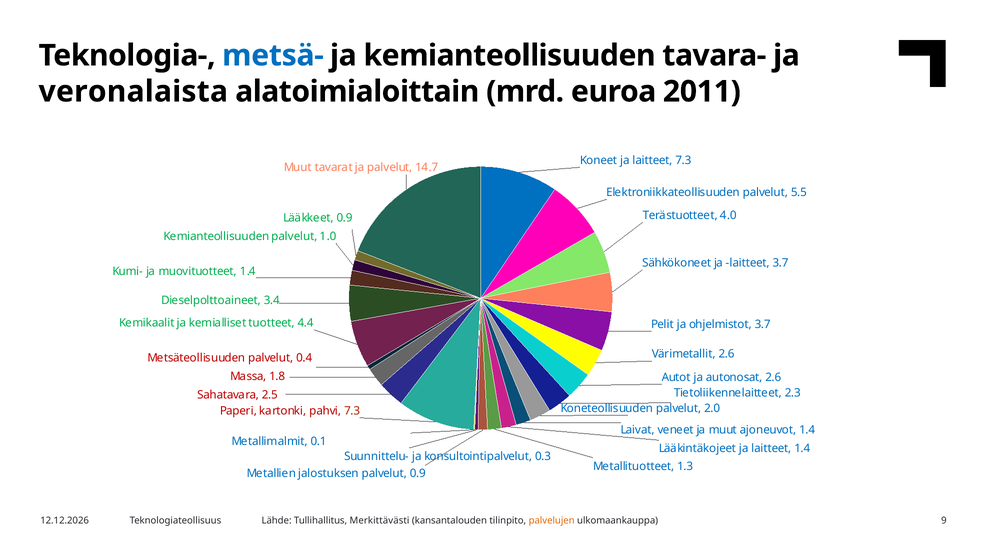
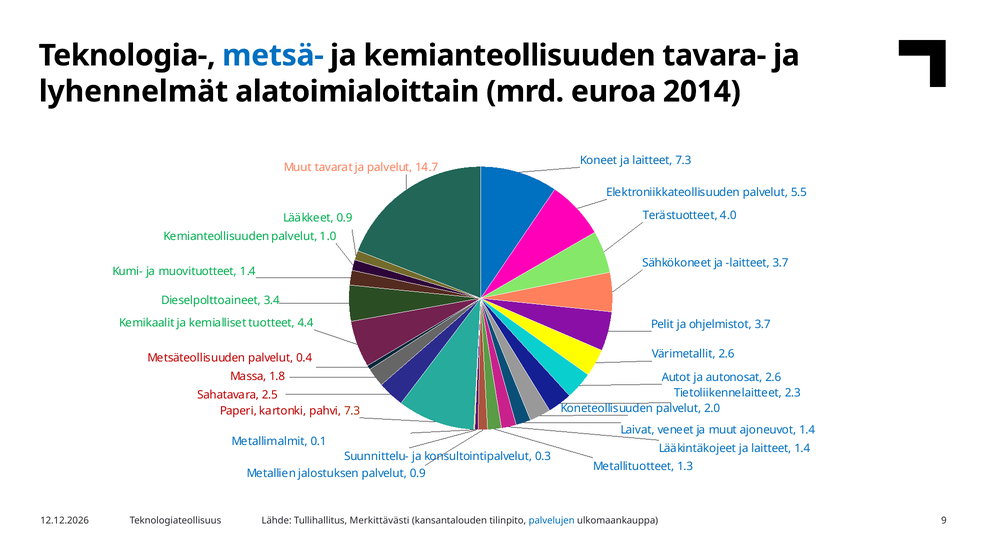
veronalaista: veronalaista -> lyhennelmät
2011: 2011 -> 2014
palvelujen colour: orange -> blue
